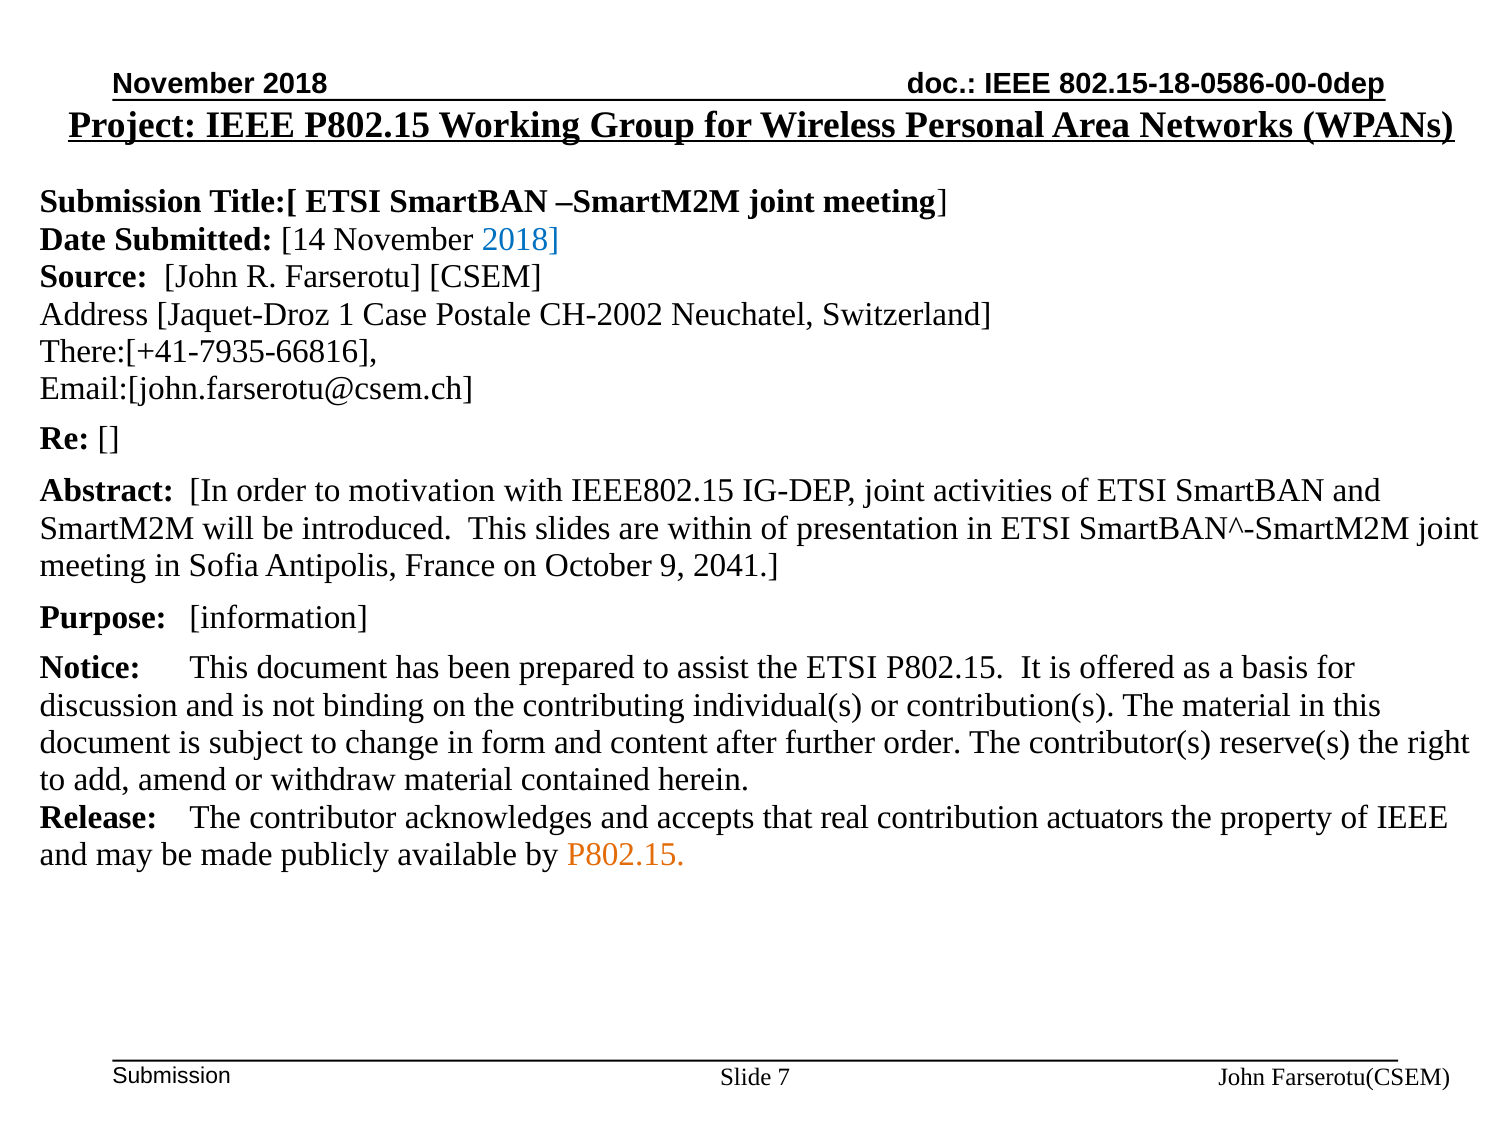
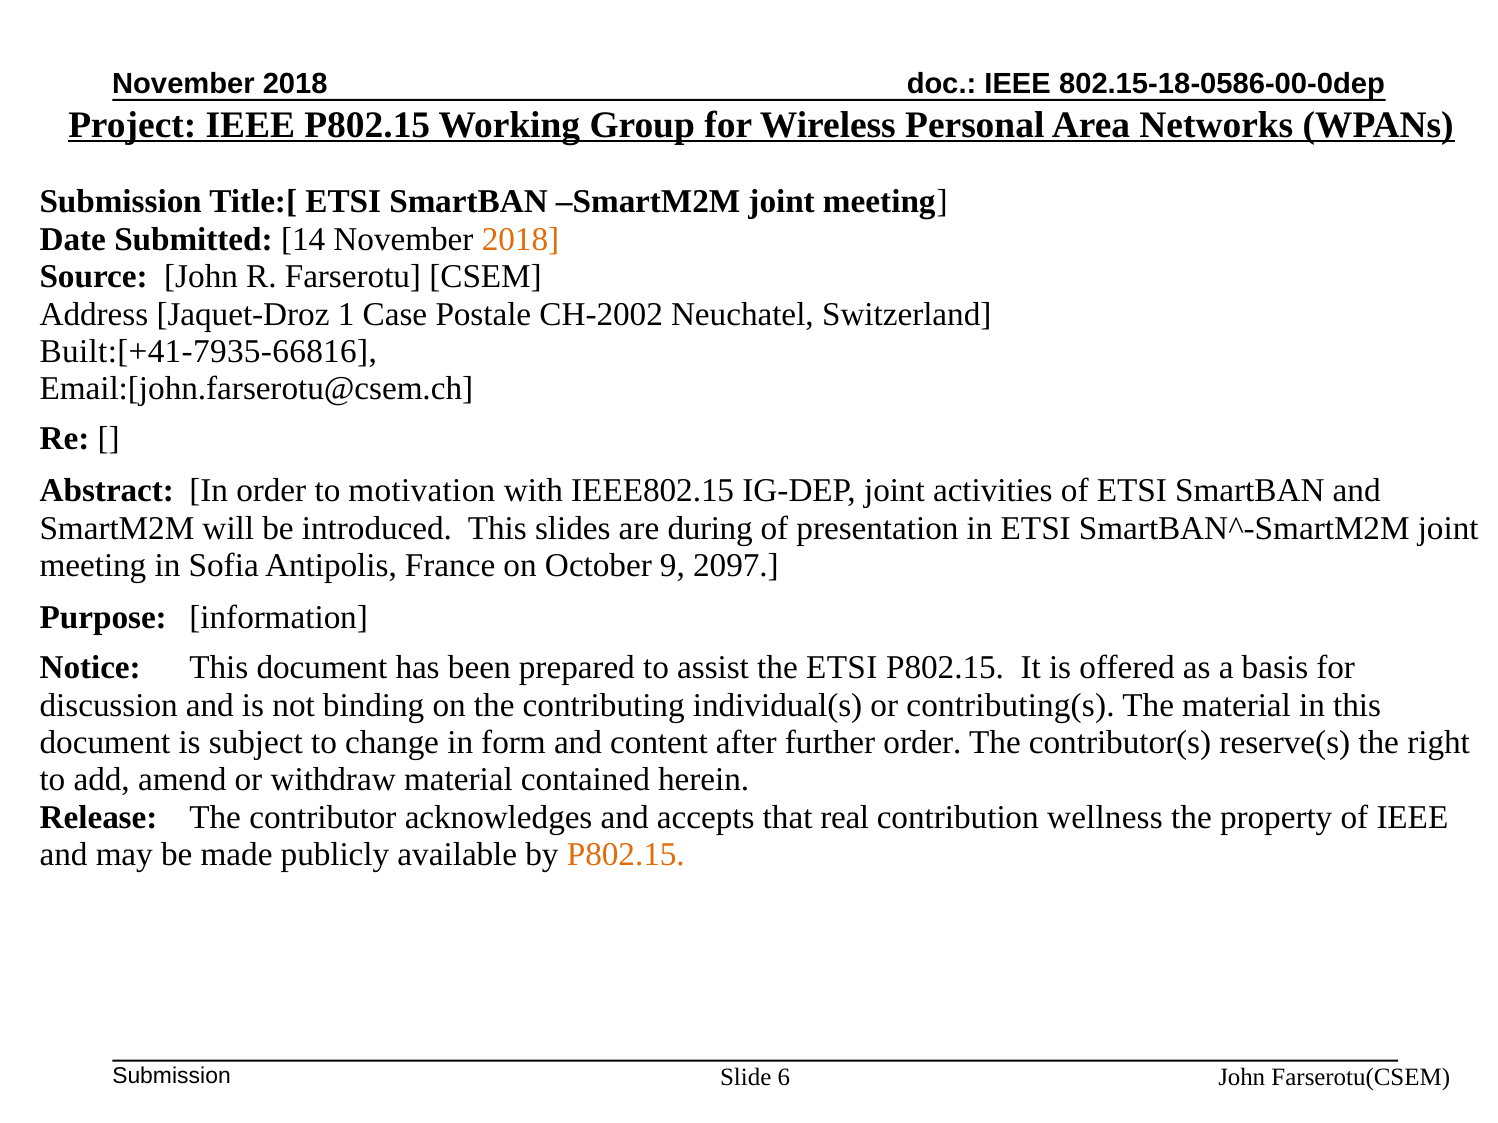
2018 at (521, 239) colour: blue -> orange
There:[+41-7935-66816: There:[+41-7935-66816 -> Built:[+41-7935-66816
within: within -> during
2041: 2041 -> 2097
contribution(s: contribution(s -> contributing(s
actuators: actuators -> wellness
7: 7 -> 6
